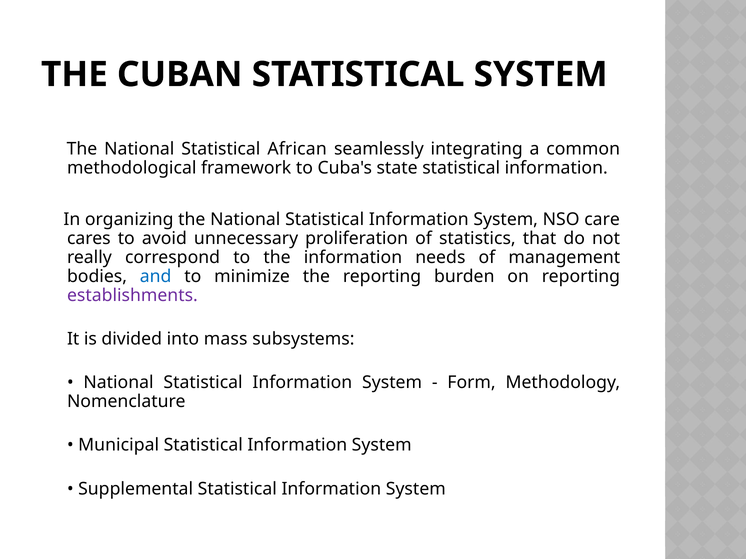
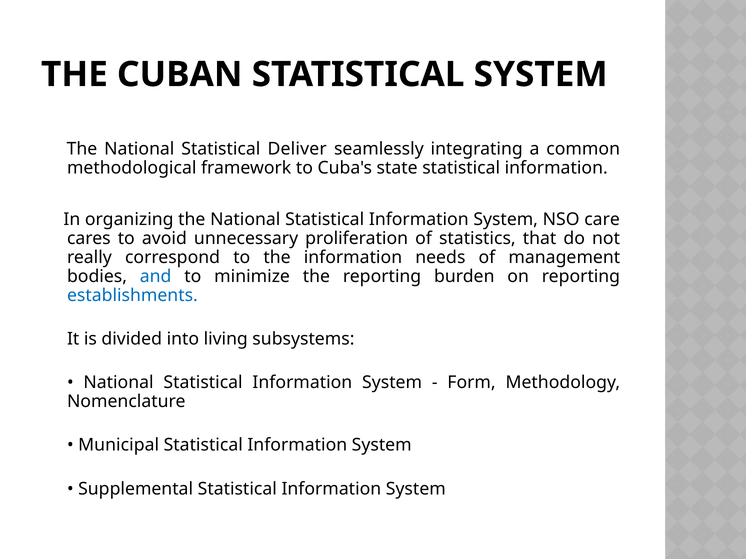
African: African -> Deliver
establishments colour: purple -> blue
mass: mass -> living
